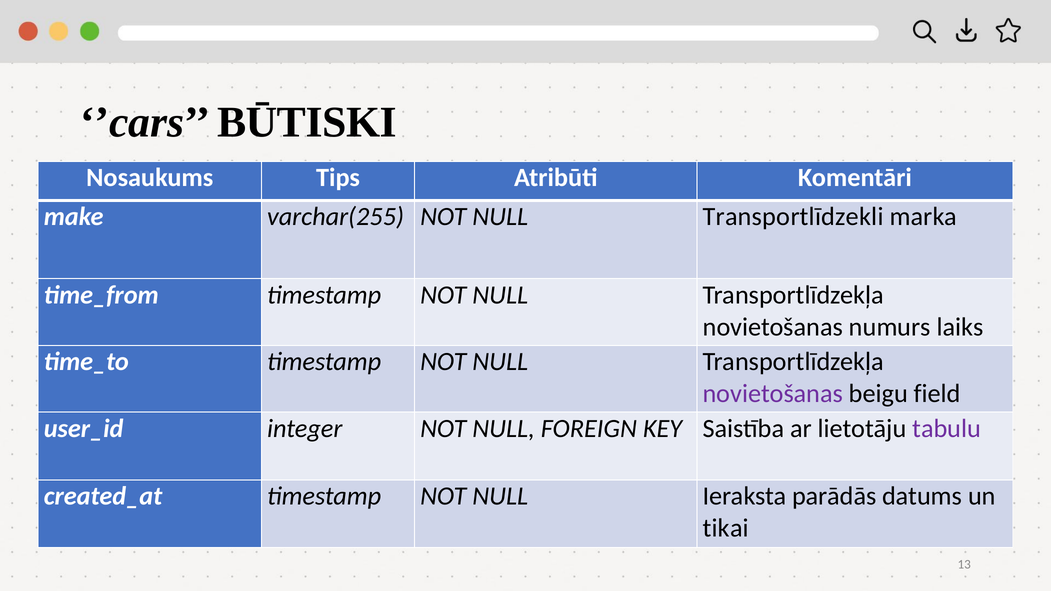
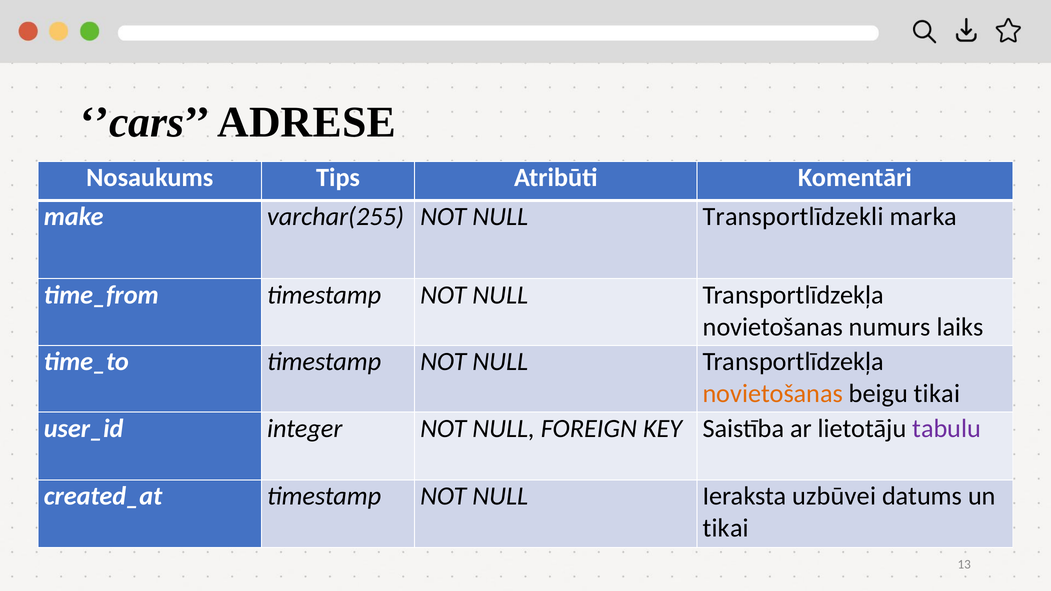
BŪTISKI: BŪTISKI -> ADRESE
novietošanas at (773, 394) colour: purple -> orange
beigu field: field -> tikai
parādās: parādās -> uzbūvei
